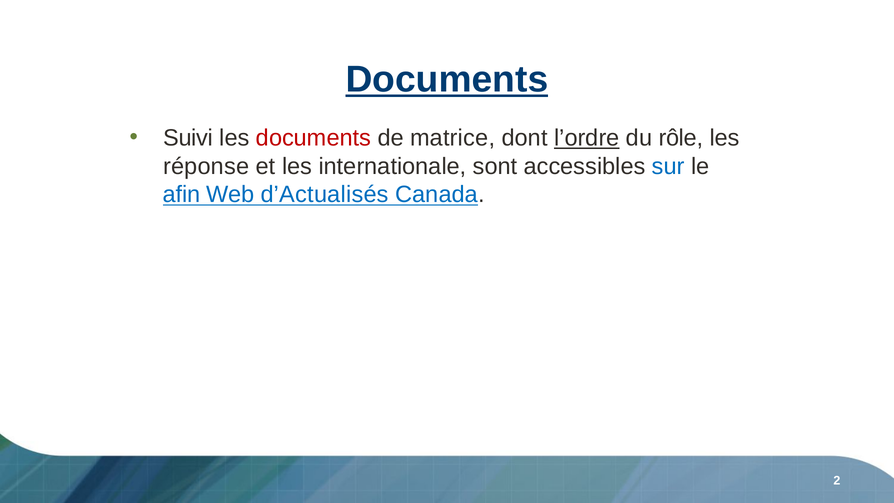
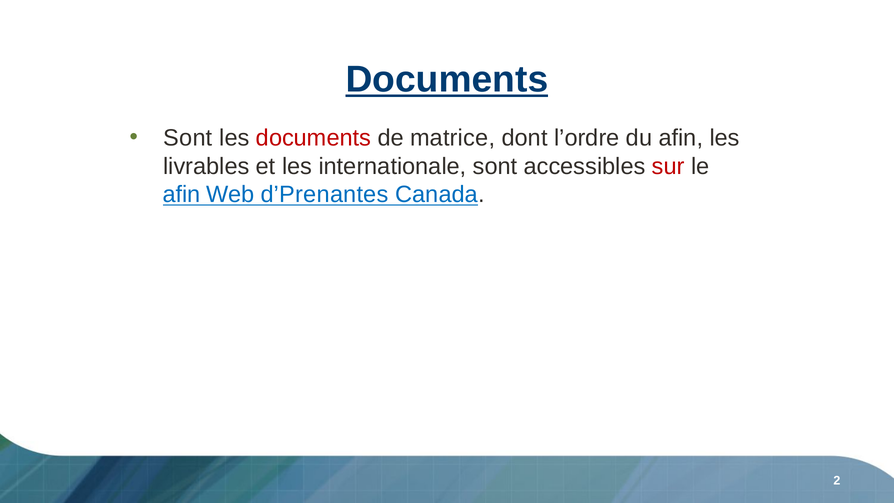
Suivi at (188, 138): Suivi -> Sont
l’ordre underline: present -> none
du rôle: rôle -> afin
réponse: réponse -> livrables
sur colour: blue -> red
d’Actualisés: d’Actualisés -> d’Prenantes
